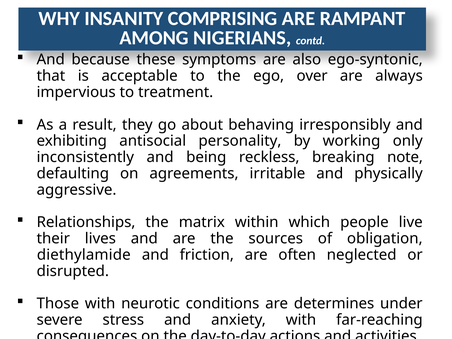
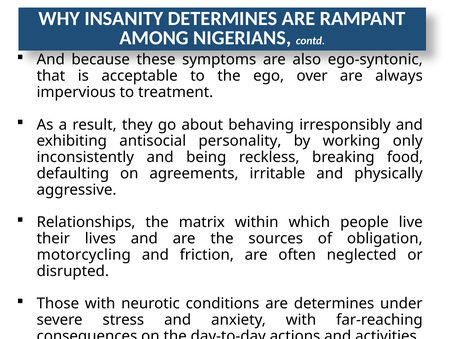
INSANITY COMPRISING: COMPRISING -> DETERMINES
note: note -> food
diethylamide: diethylamide -> motorcycling
